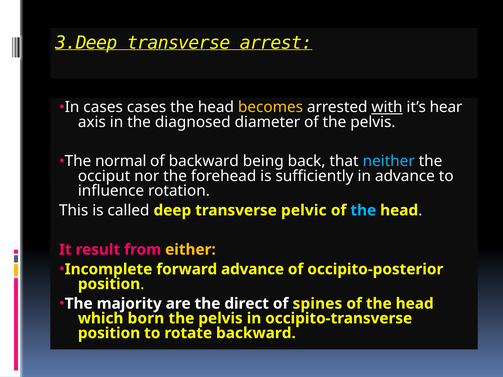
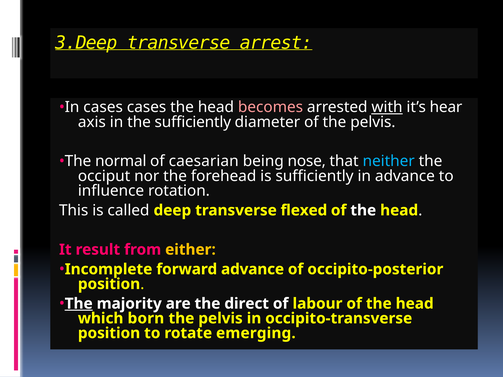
becomes colour: yellow -> pink
the diagnosed: diagnosed -> sufficiently
of backward: backward -> caesarian
back: back -> nose
pelvic: pelvic -> flexed
the at (363, 210) colour: light blue -> white
The at (79, 304) underline: none -> present
spines: spines -> labour
rotate backward: backward -> emerging
